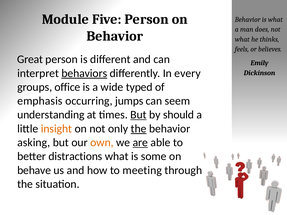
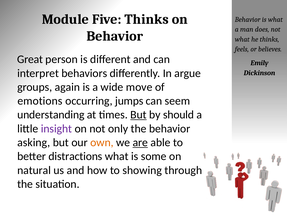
Five Person: Person -> Thinks
behaviors underline: present -> none
every: every -> argue
office: office -> again
typed: typed -> move
emphasis: emphasis -> emotions
insight colour: orange -> purple
the at (139, 129) underline: present -> none
behave: behave -> natural
meeting: meeting -> showing
